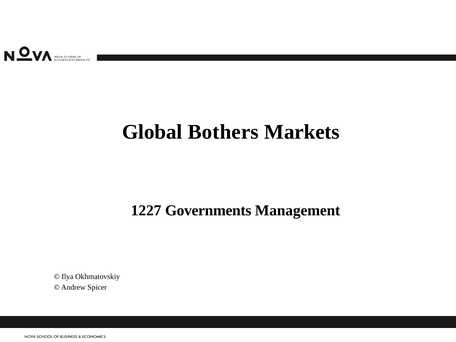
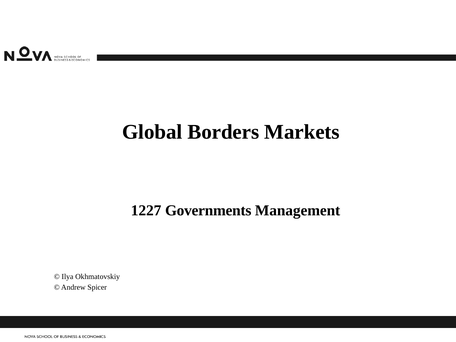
Bothers: Bothers -> Borders
